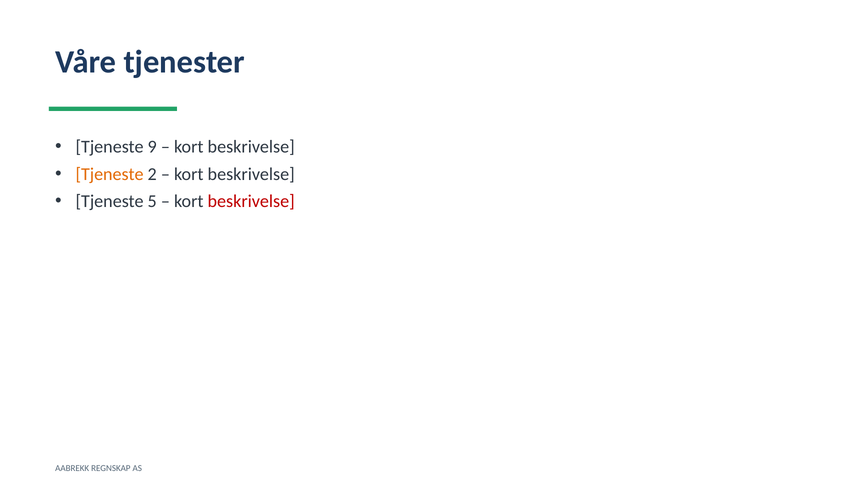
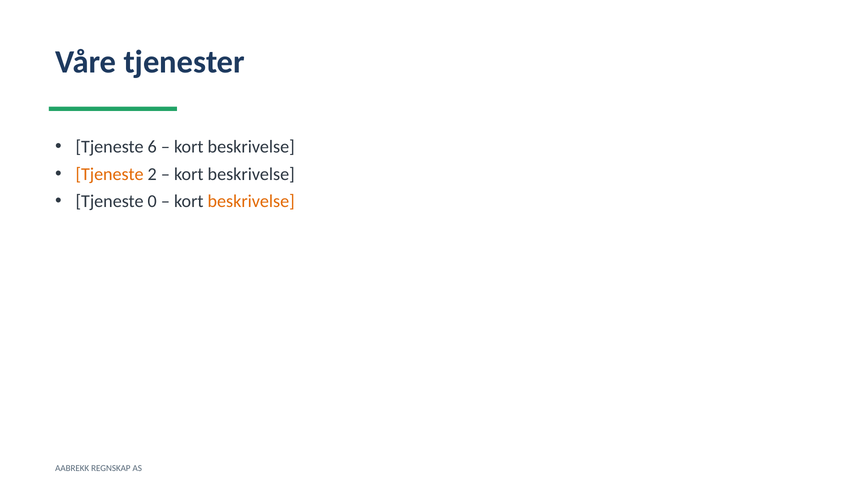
9: 9 -> 6
5: 5 -> 0
beskrivelse at (251, 201) colour: red -> orange
